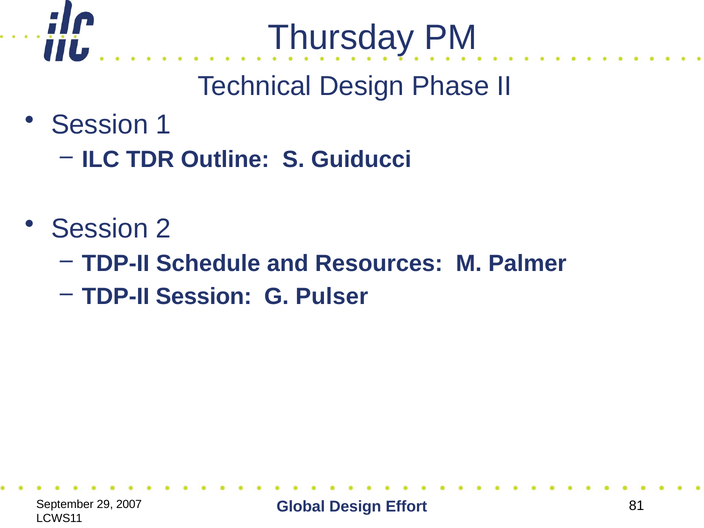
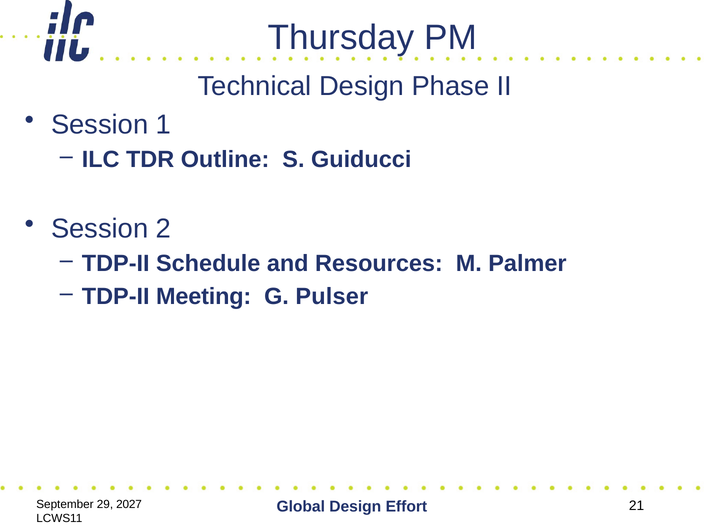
TDP-II Session: Session -> Meeting
2007: 2007 -> 2027
81: 81 -> 21
